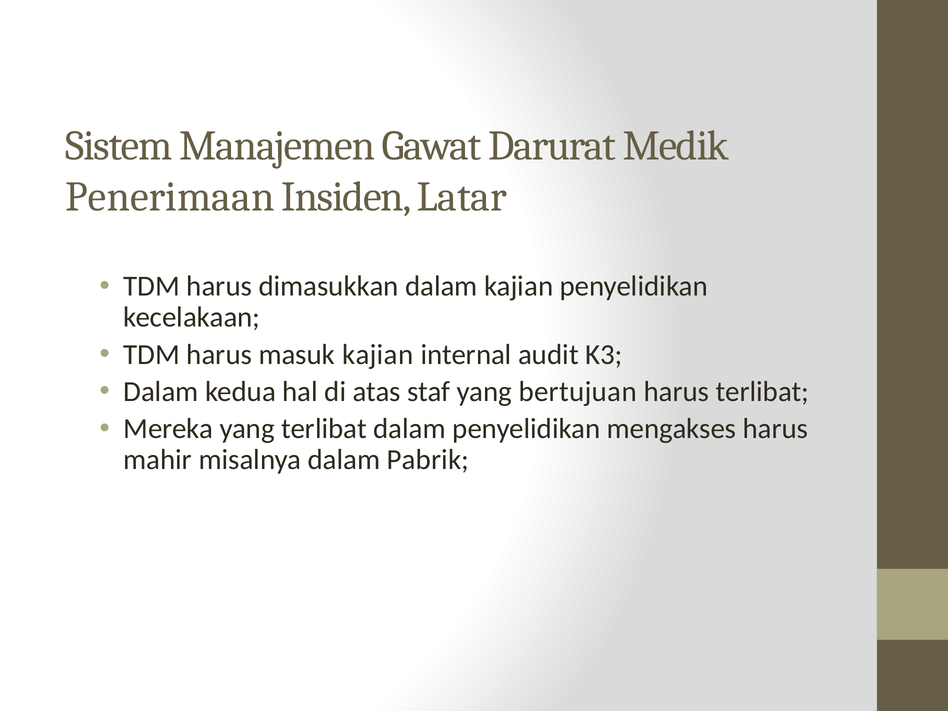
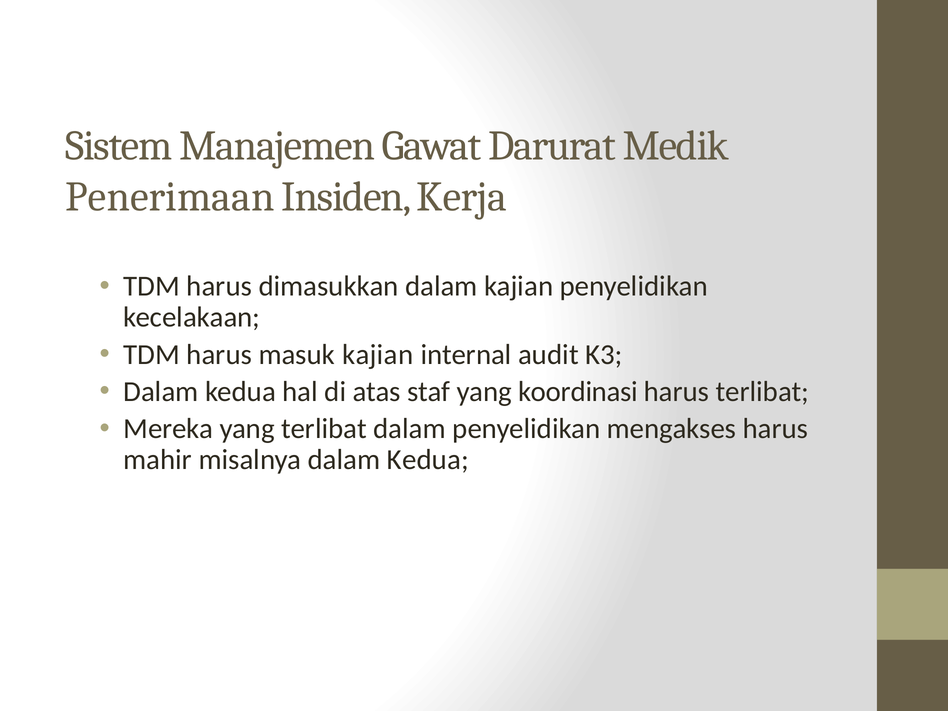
Latar: Latar -> Kerja
bertujuan: bertujuan -> koordinasi
misalnya dalam Pabrik: Pabrik -> Kedua
